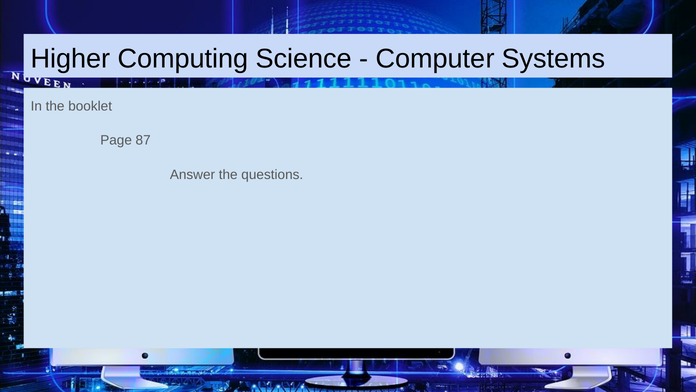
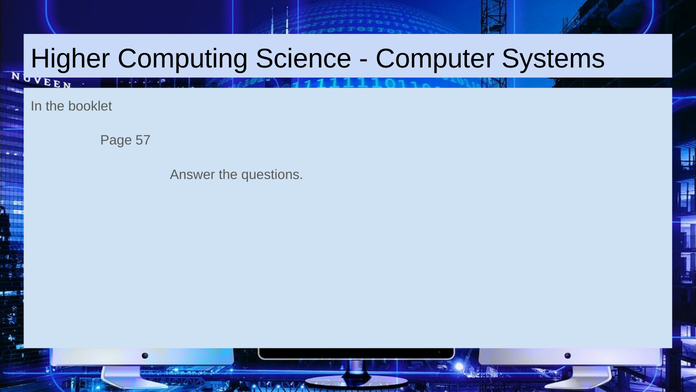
87: 87 -> 57
